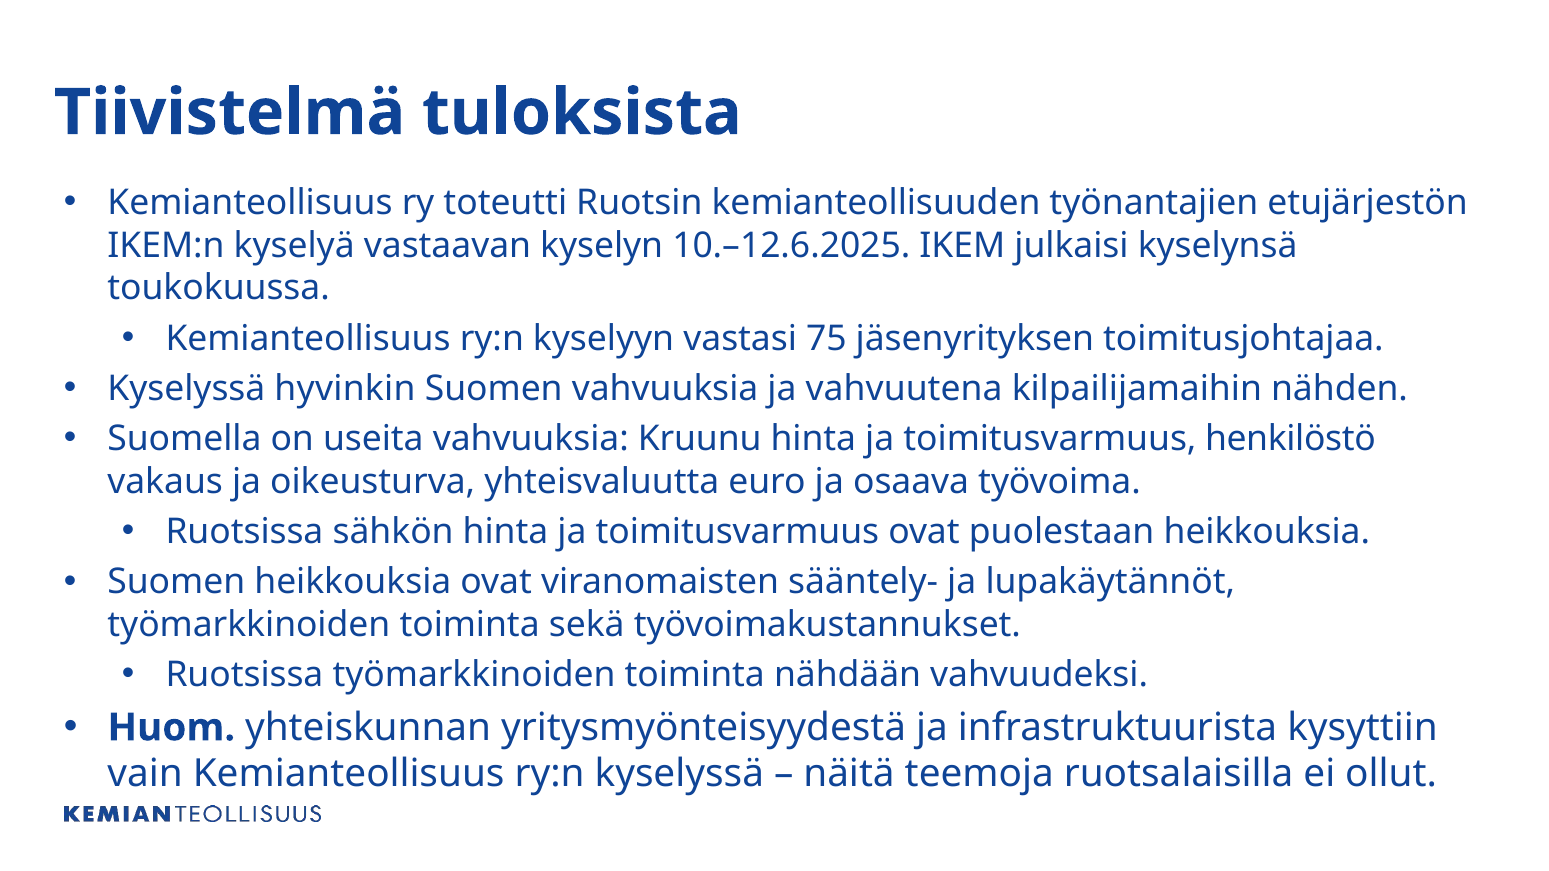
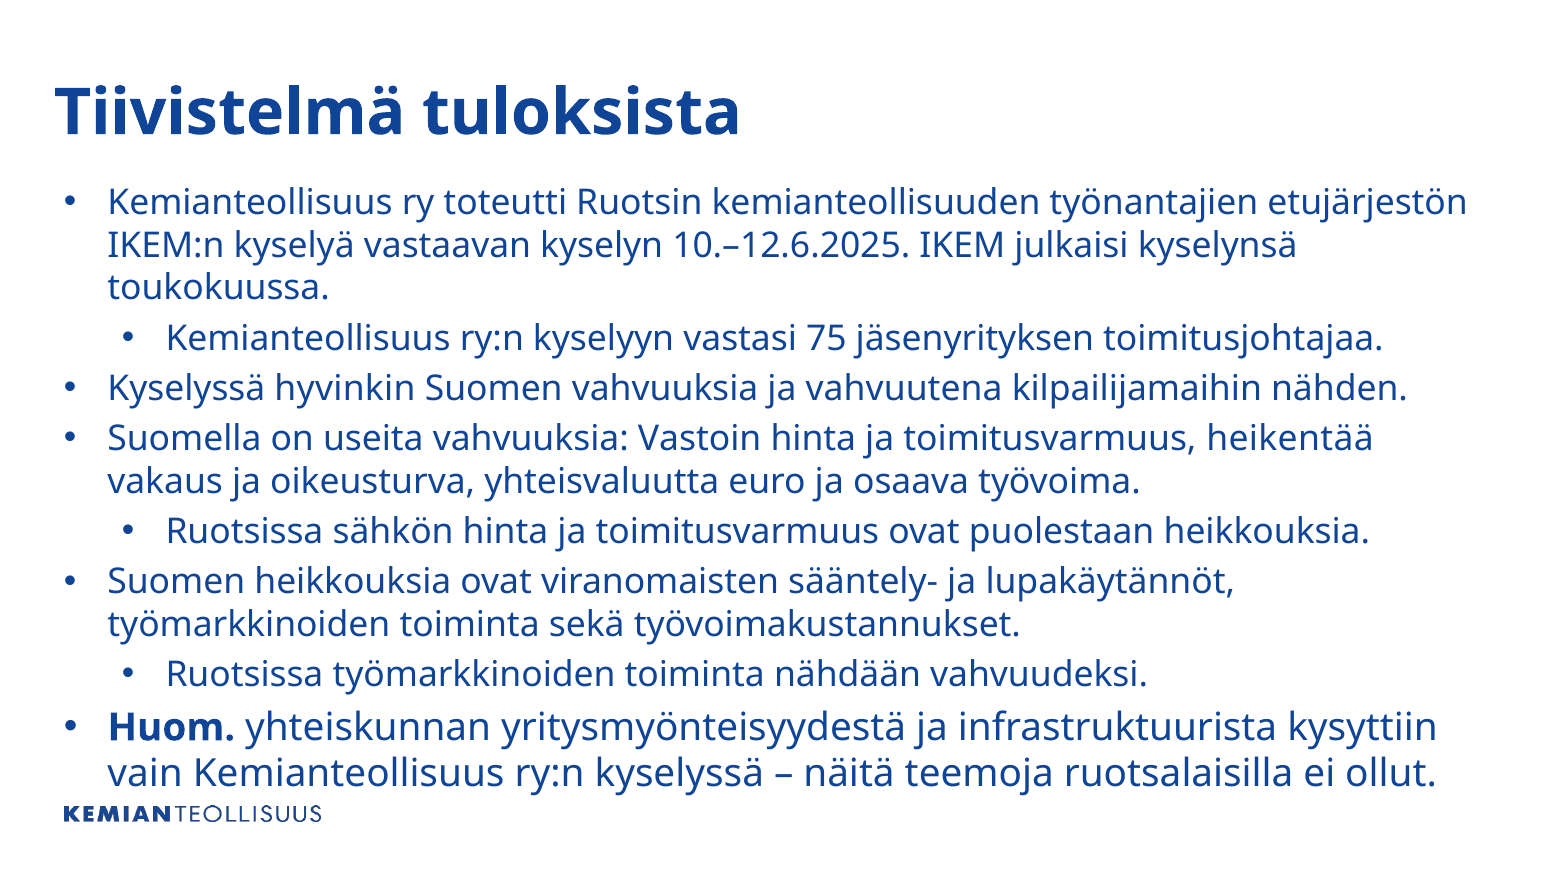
Kruunu: Kruunu -> Vastoin
henkilöstö: henkilöstö -> heikentää
